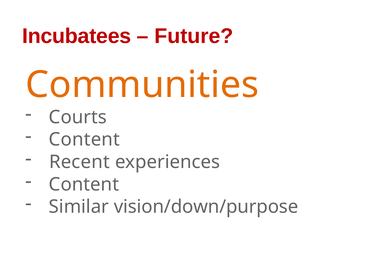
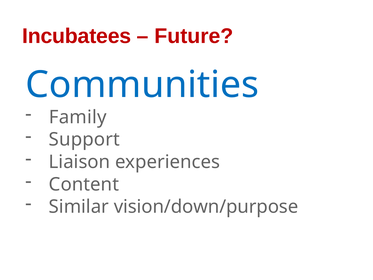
Communities colour: orange -> blue
Courts: Courts -> Family
Content at (84, 139): Content -> Support
Recent: Recent -> Liaison
